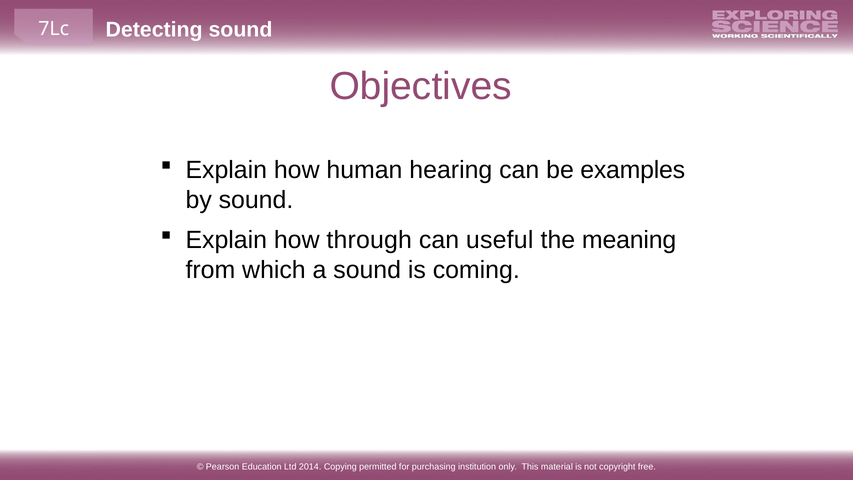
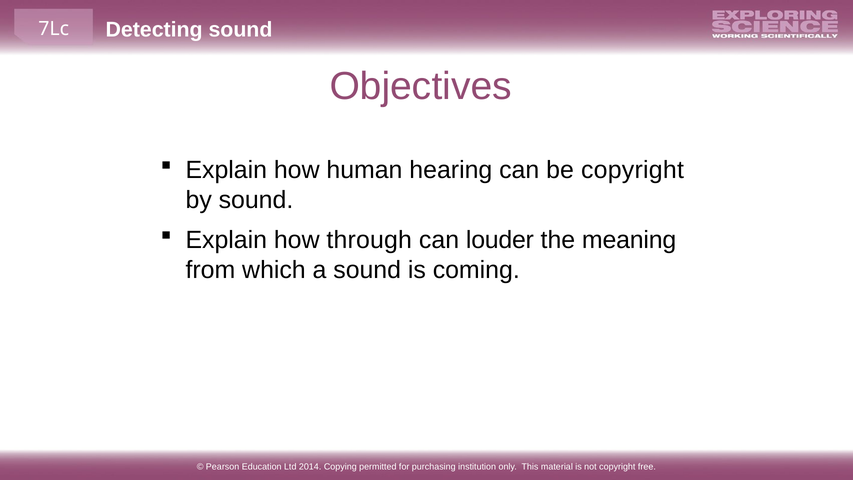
be examples: examples -> copyright
useful: useful -> louder
